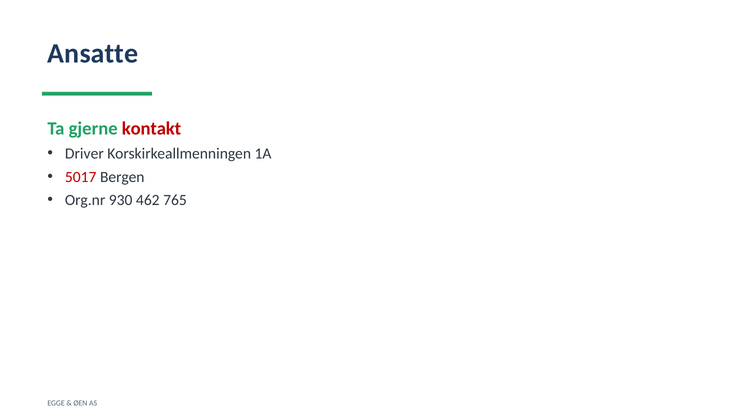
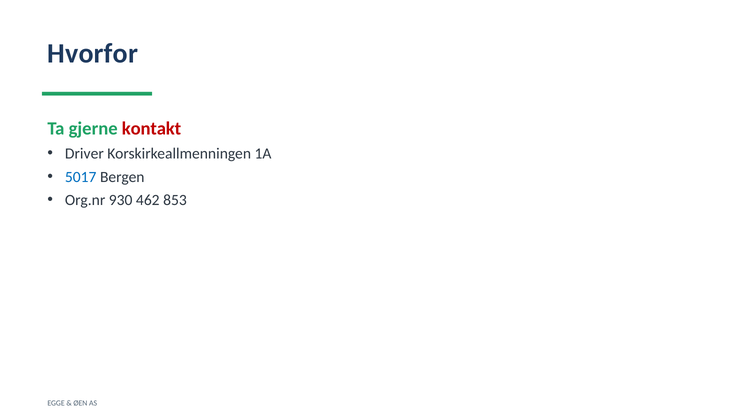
Ansatte: Ansatte -> Hvorfor
5017 colour: red -> blue
765: 765 -> 853
